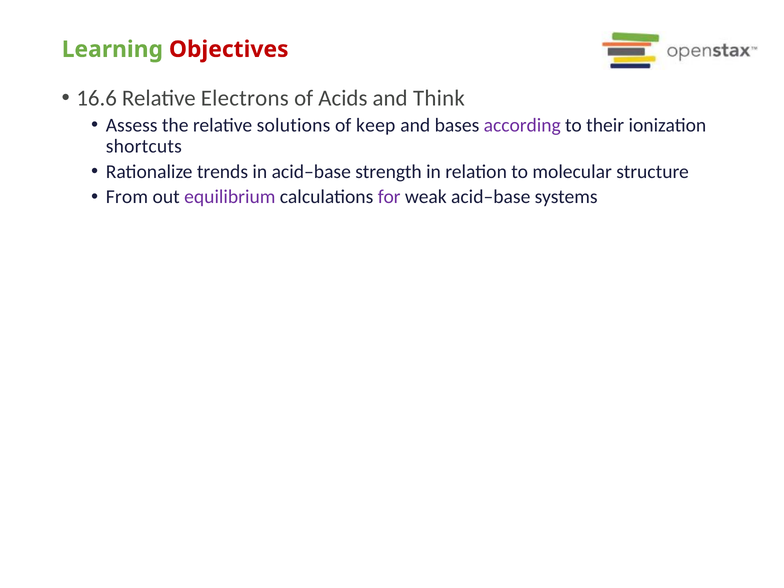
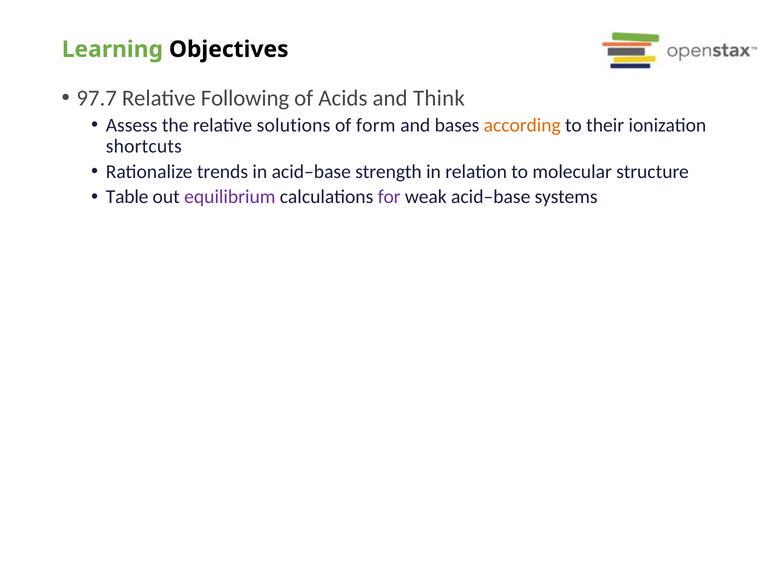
Objectives colour: red -> black
16.6: 16.6 -> 97.7
Electrons: Electrons -> Following
keep: keep -> form
according colour: purple -> orange
From: From -> Table
